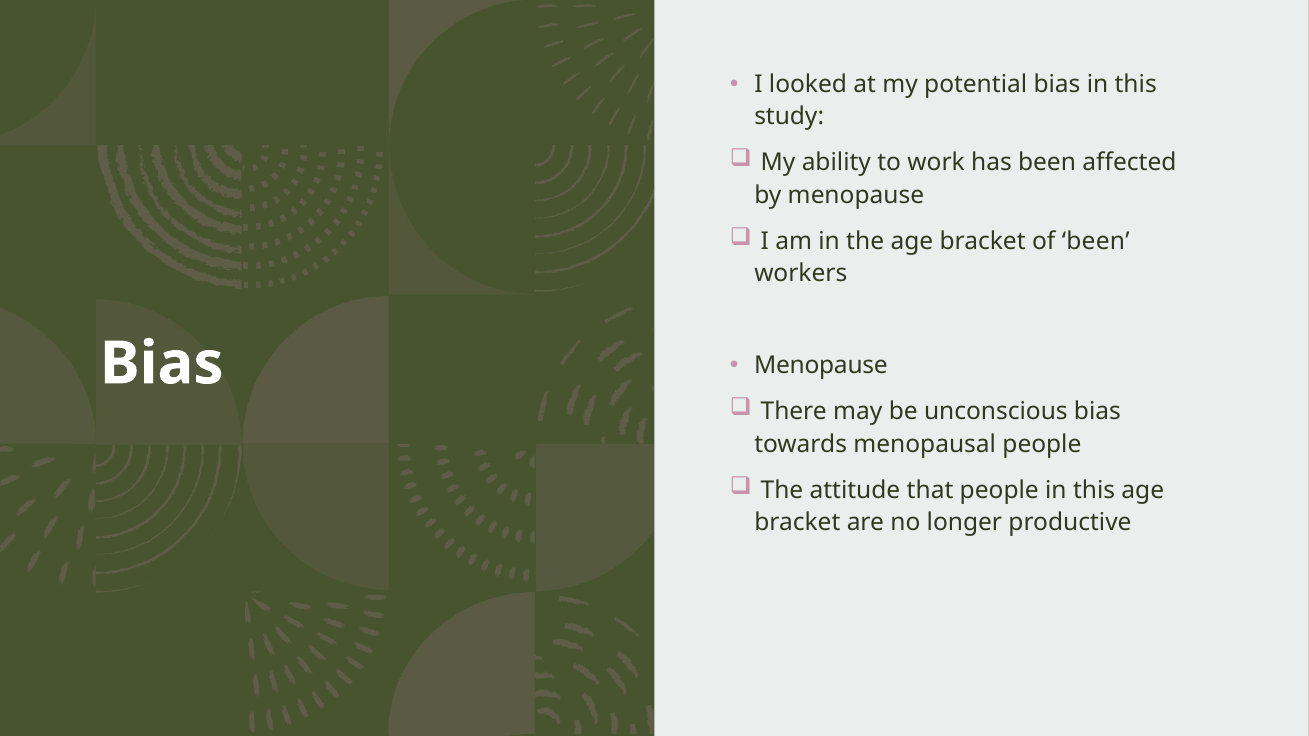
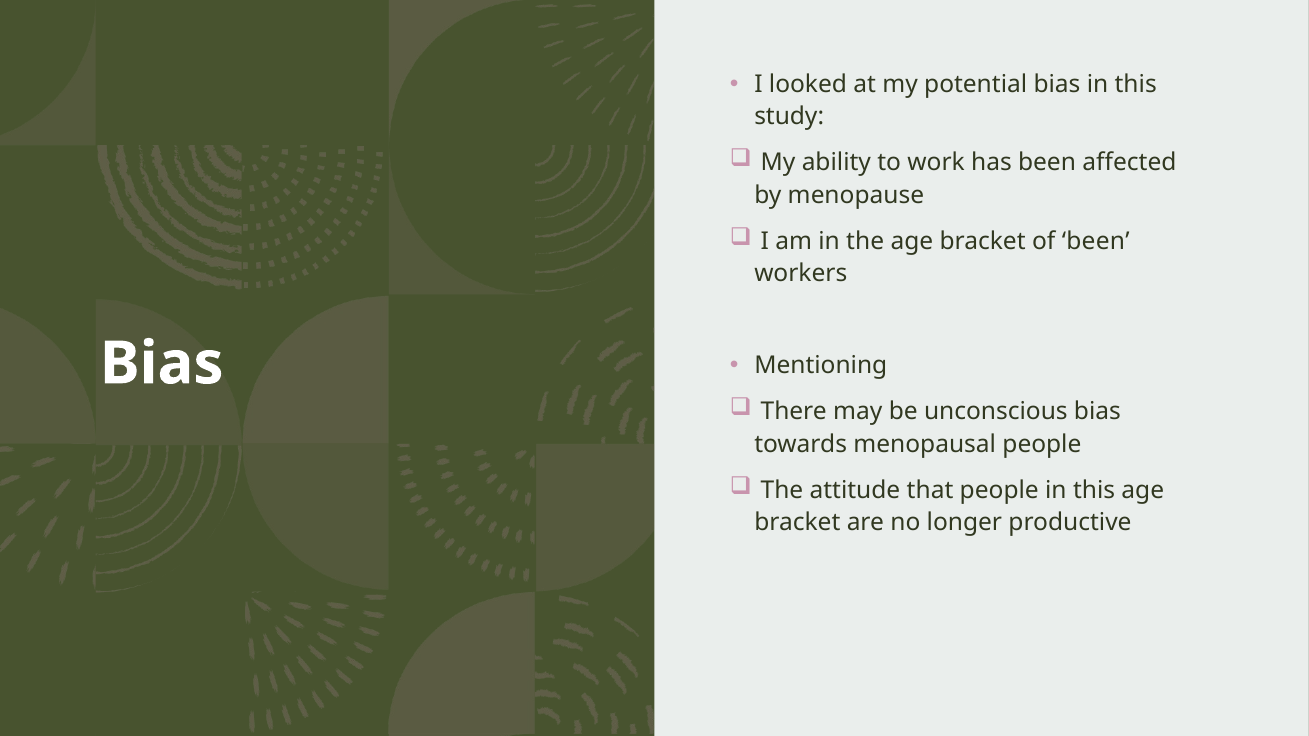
Menopause at (821, 366): Menopause -> Mentioning
